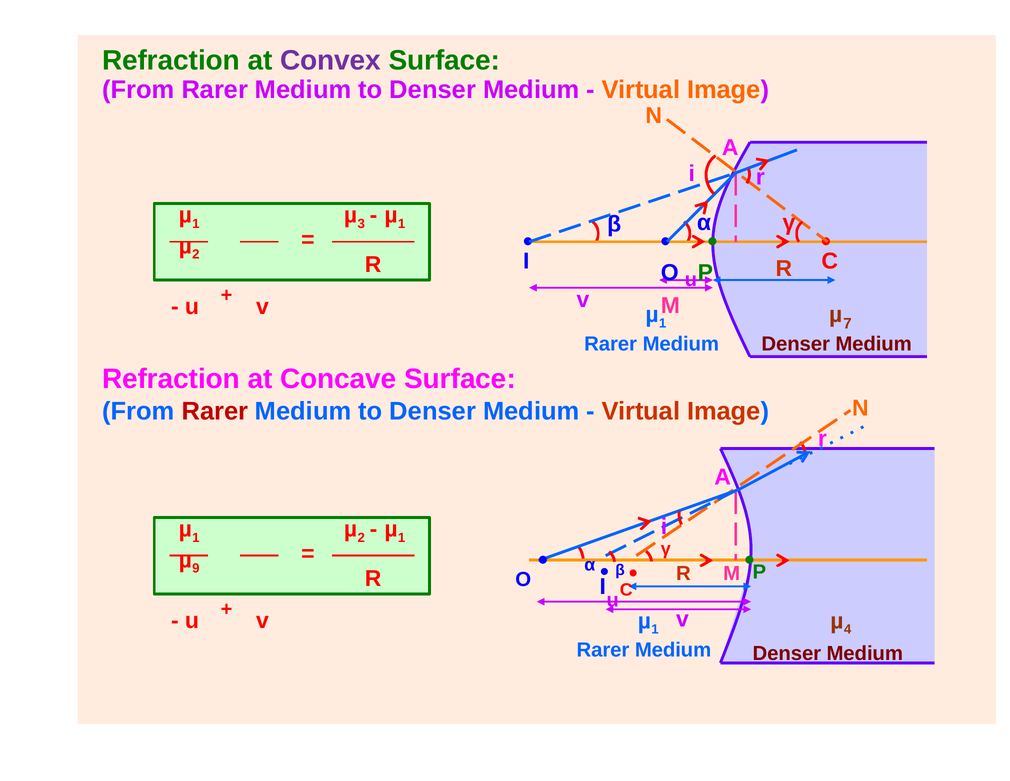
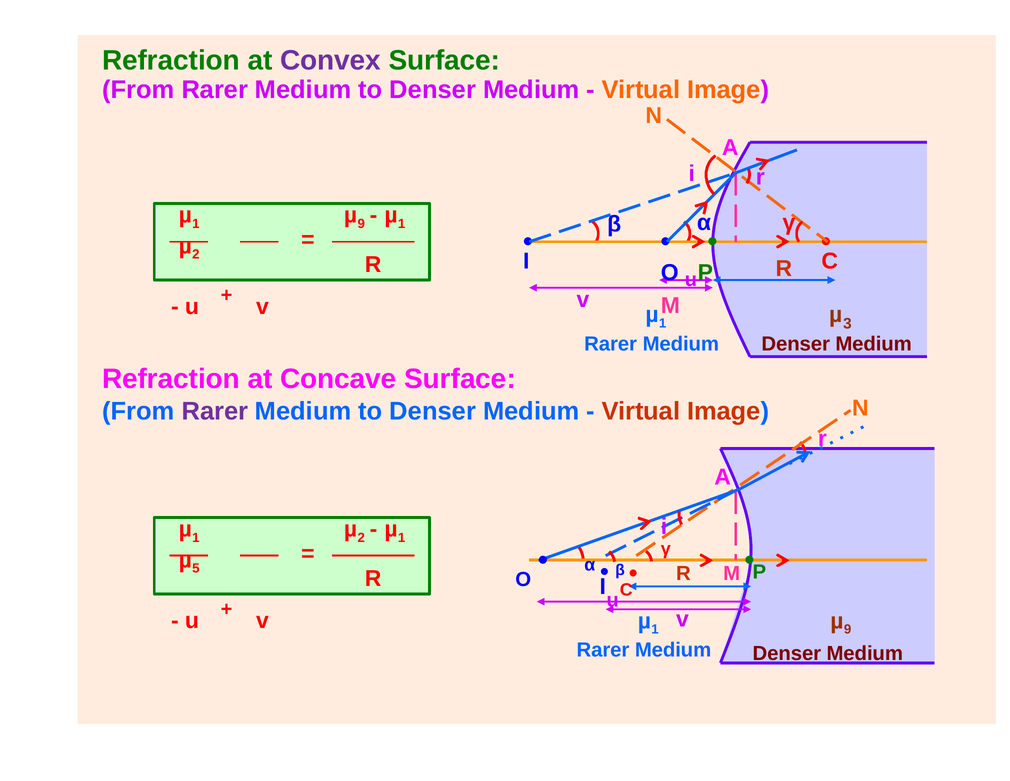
3 at (361, 224): 3 -> 9
7: 7 -> 3
Rarer at (215, 411) colour: red -> purple
9: 9 -> 5
4 at (848, 629): 4 -> 9
